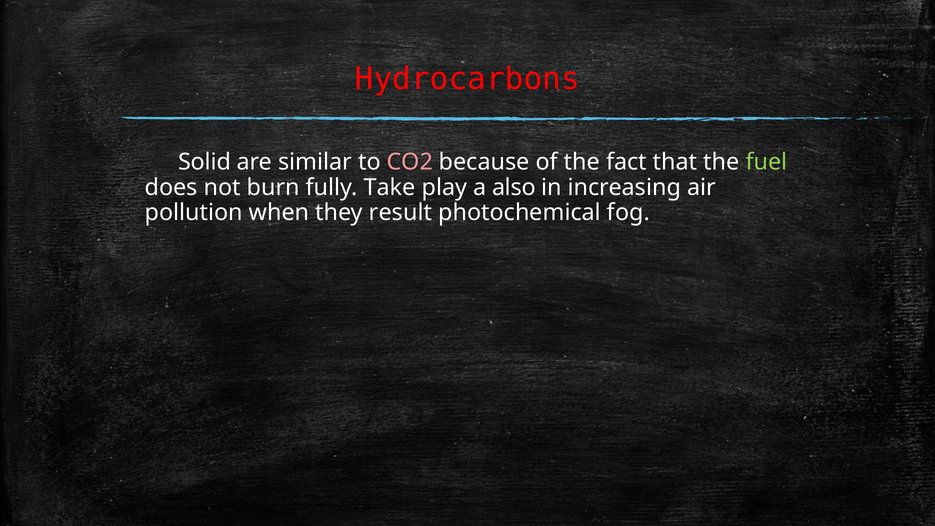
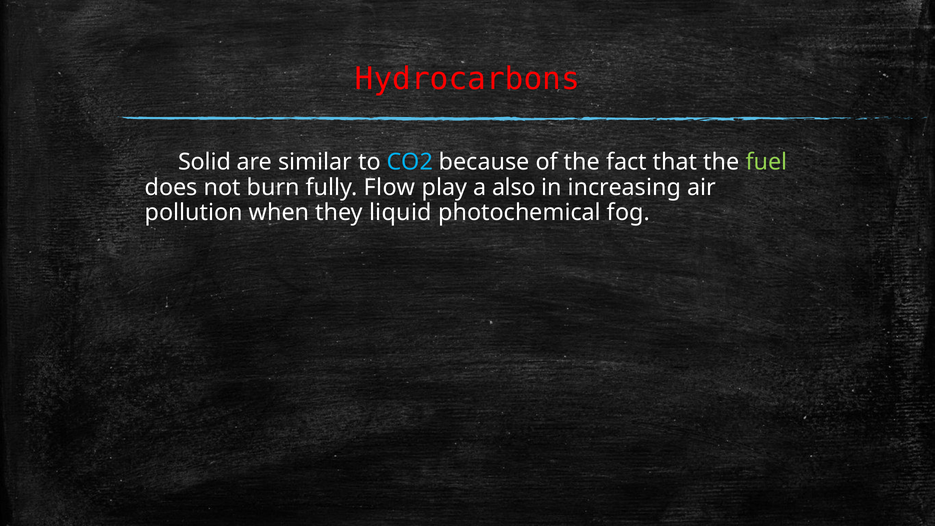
CO2 colour: pink -> light blue
Take: Take -> Flow
result: result -> liquid
